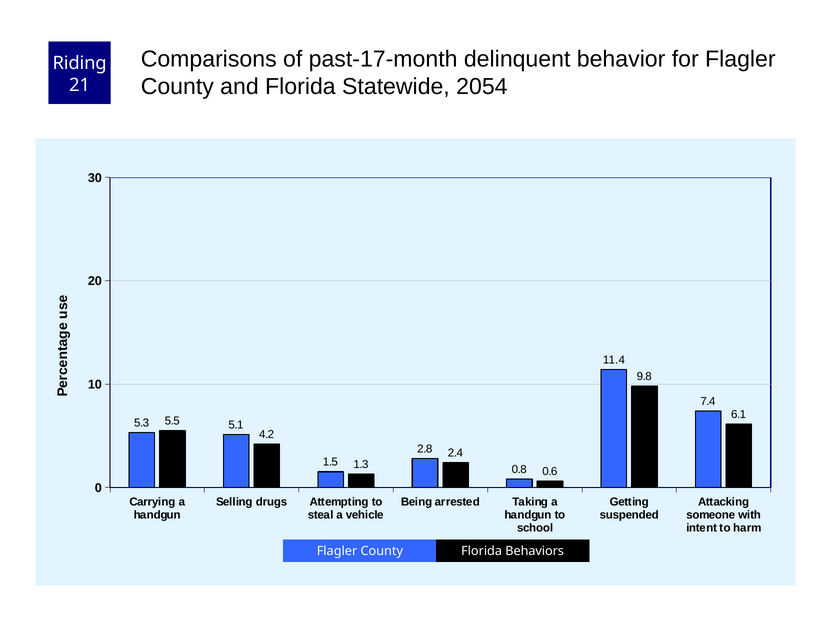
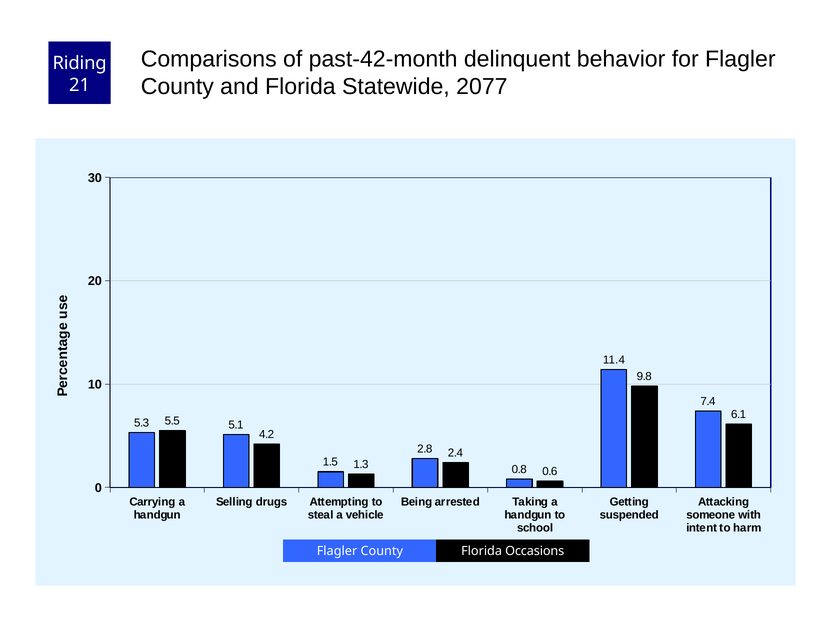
past-17-month: past-17-month -> past-42-month
2054: 2054 -> 2077
Behaviors: Behaviors -> Occasions
